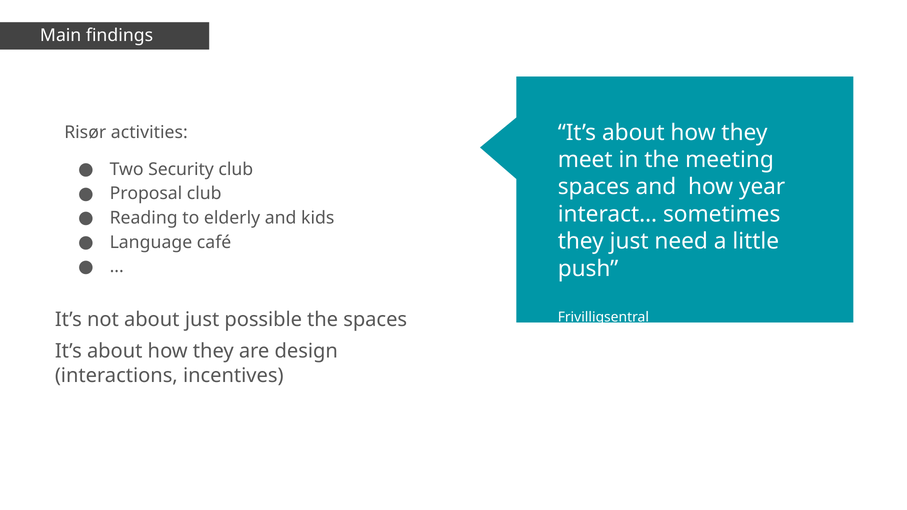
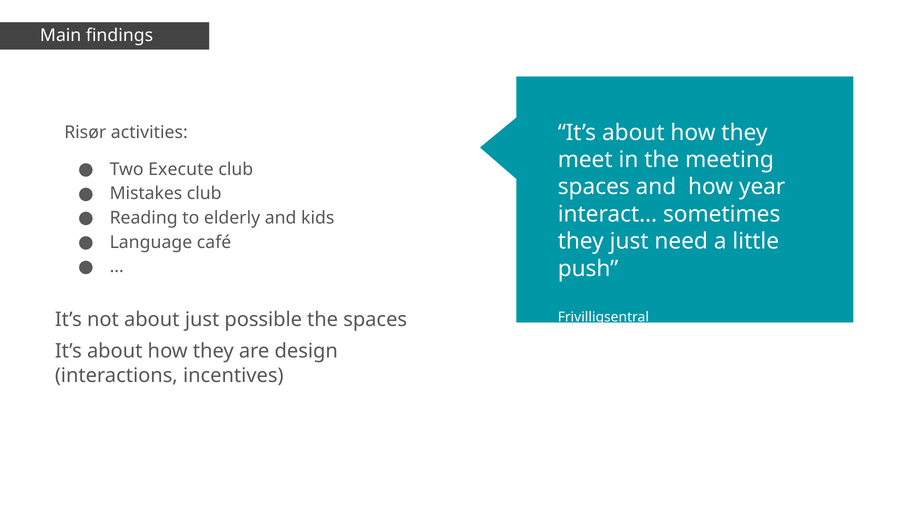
Security: Security -> Execute
Proposal: Proposal -> Mistakes
